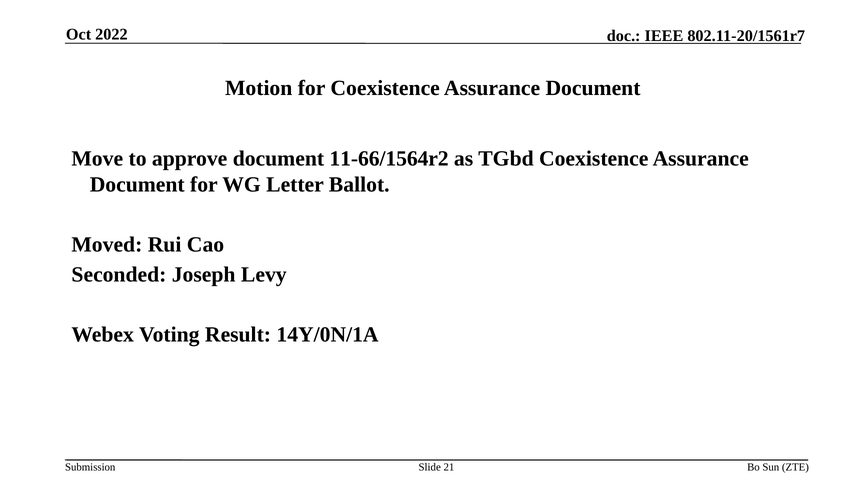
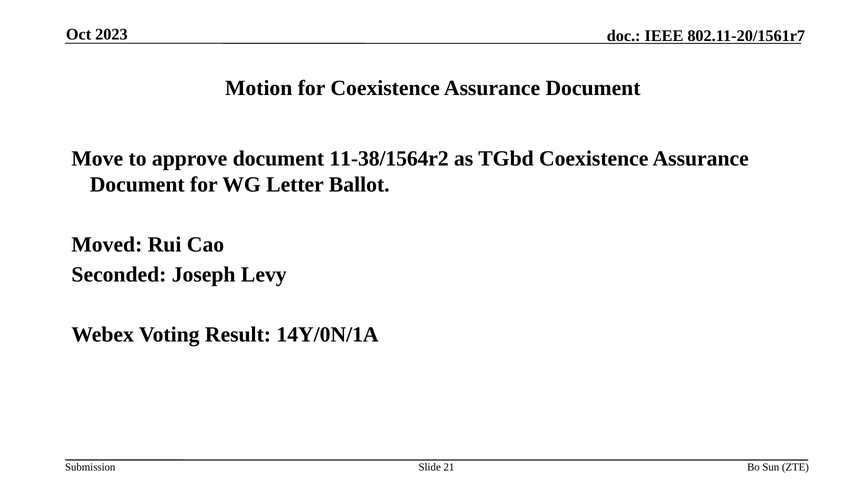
2022: 2022 -> 2023
11-66/1564r2: 11-66/1564r2 -> 11-38/1564r2
